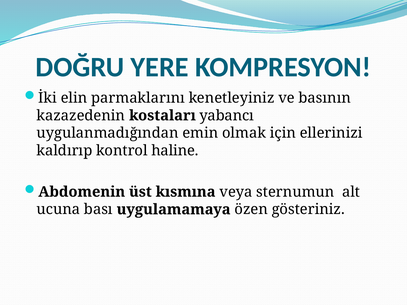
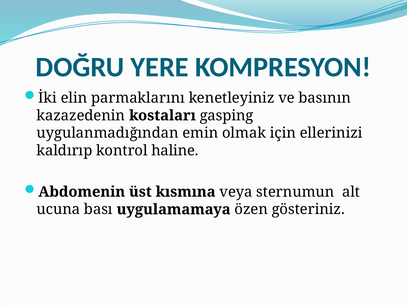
yabancı: yabancı -> gasping
